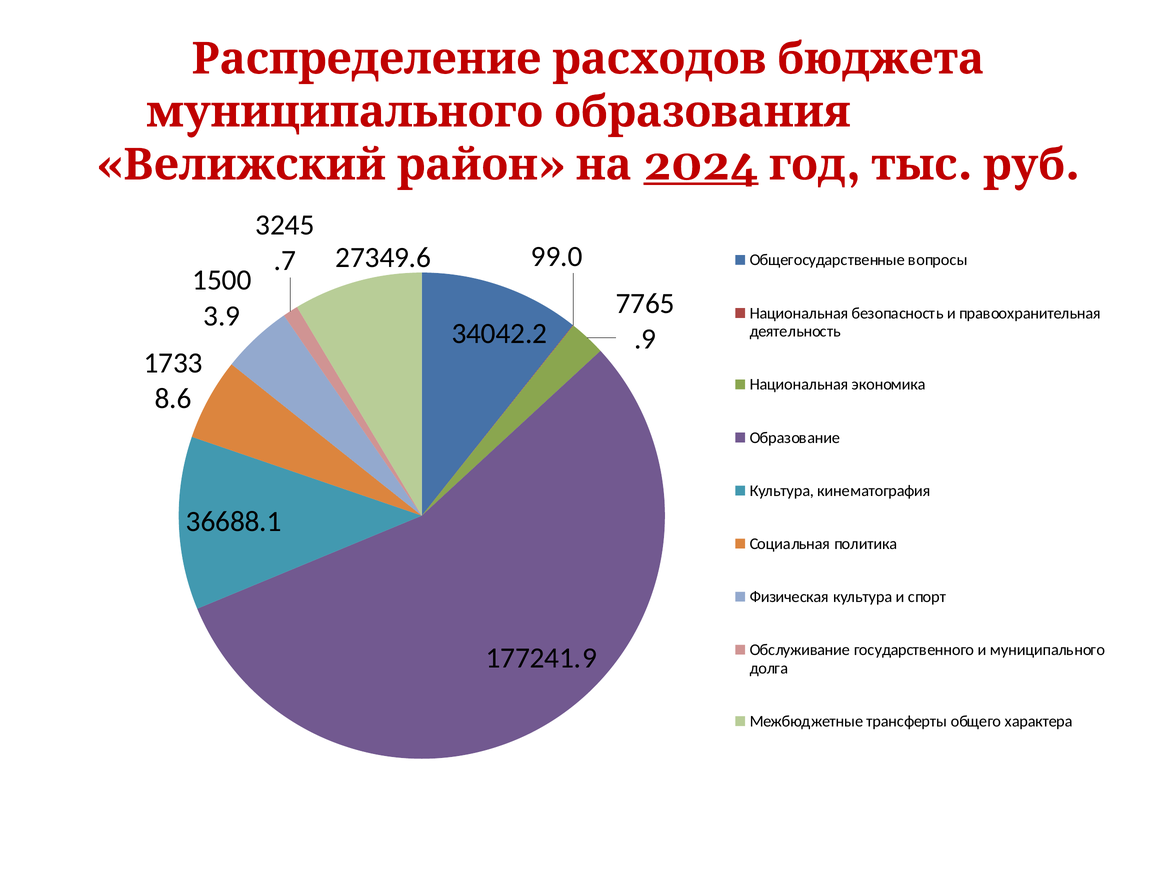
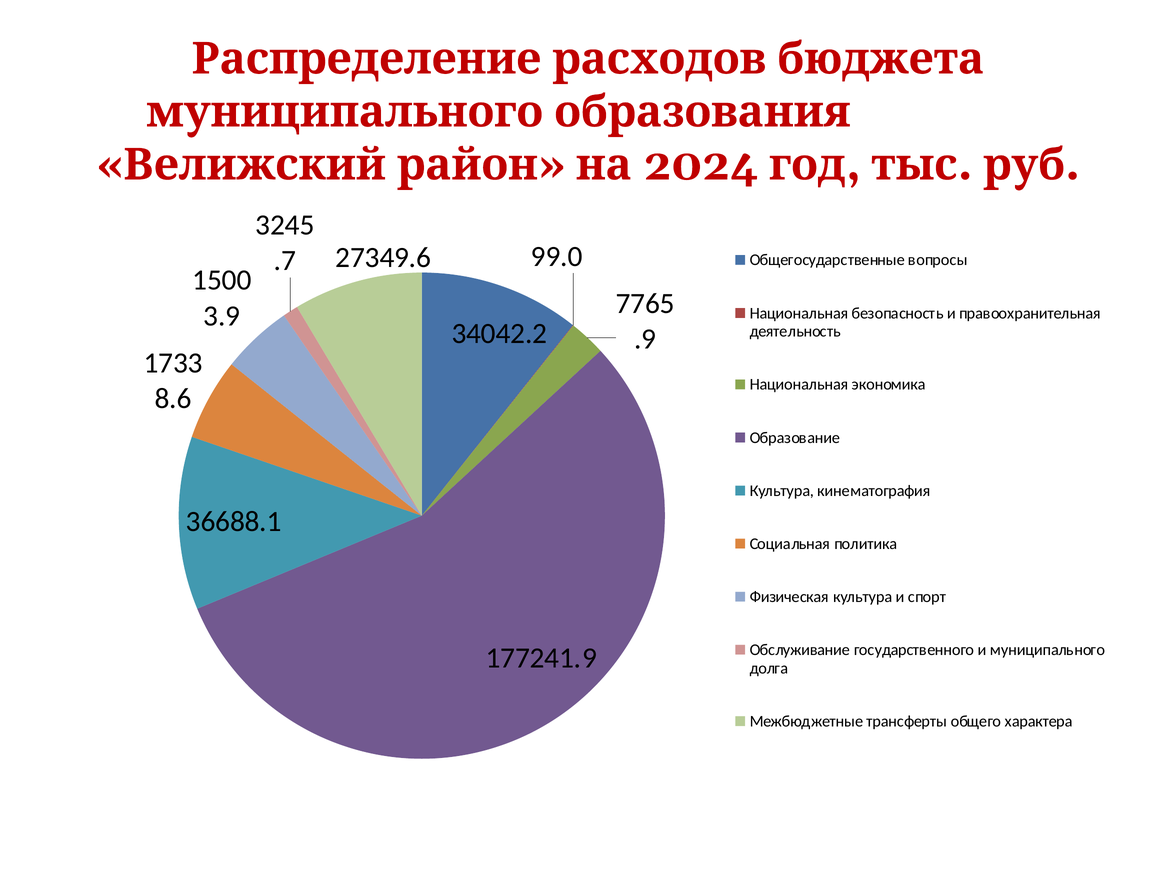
2024 underline: present -> none
